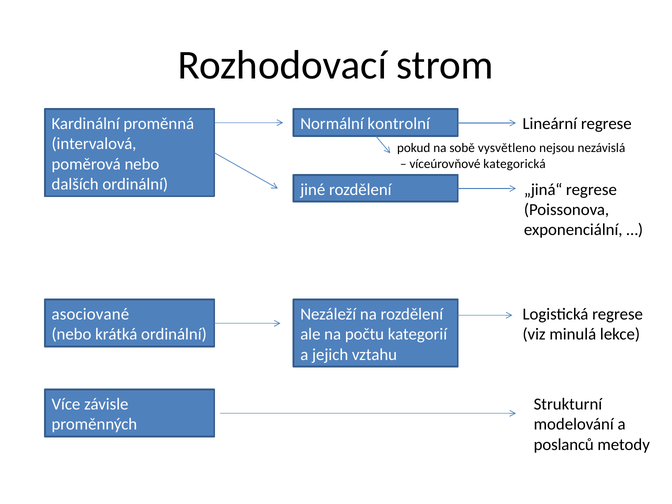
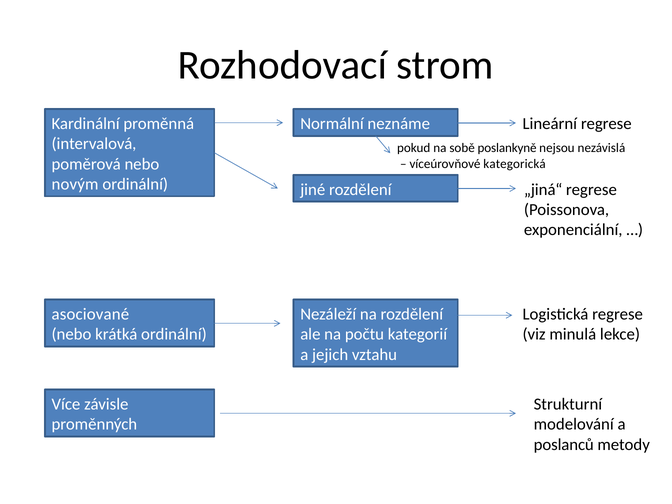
kontrolní: kontrolní -> neznáme
vysvětleno: vysvětleno -> poslankyně
dalších: dalších -> novým
